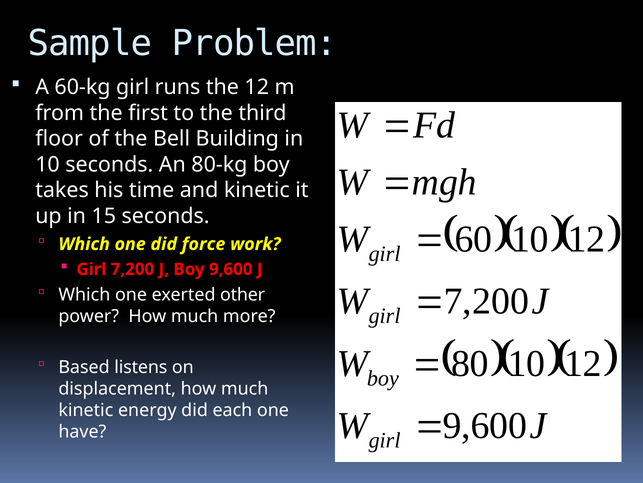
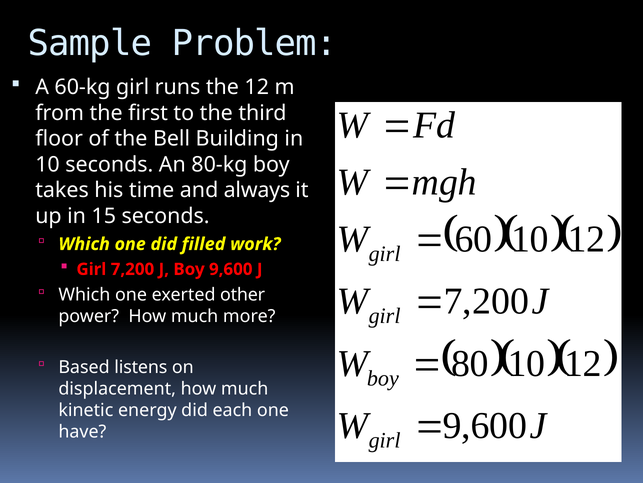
and kinetic: kinetic -> always
force: force -> filled
